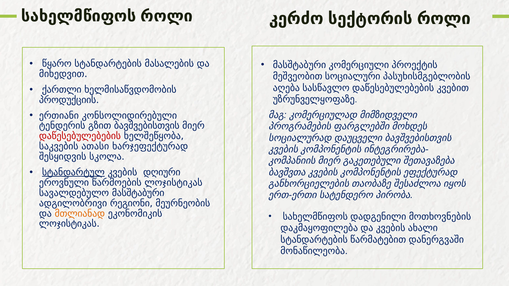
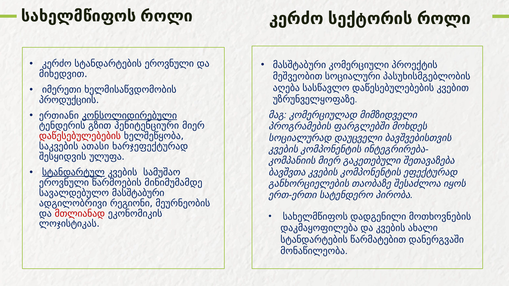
წყარო at (57, 64): წყარო -> კერძო
სტანდარტების მასალების: მასალების -> ეროვნული
ქართლი: ქართლი -> იმერეთი
კონსოლიდირებული underline: none -> present
გზით ბავშვებისთვის: ბავშვებისთვის -> პენიტენციური
სკოლა: სკოლა -> ულუფა
დღიური: დღიური -> სამუშაო
წარმოების ლოჯისტიკას: ლოჯისტიკას -> მინიმუმამდე
მთლიანად colour: orange -> red
